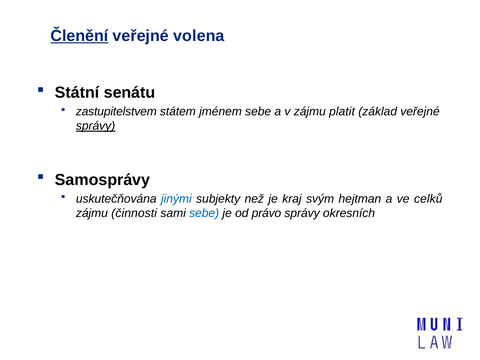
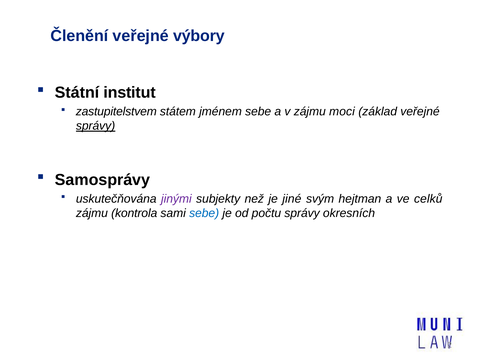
Členění underline: present -> none
volena: volena -> výbory
senátu: senátu -> institut
platit: platit -> moci
jinými colour: blue -> purple
kraj: kraj -> jiné
činnosti: činnosti -> kontrola
právo: právo -> počtu
